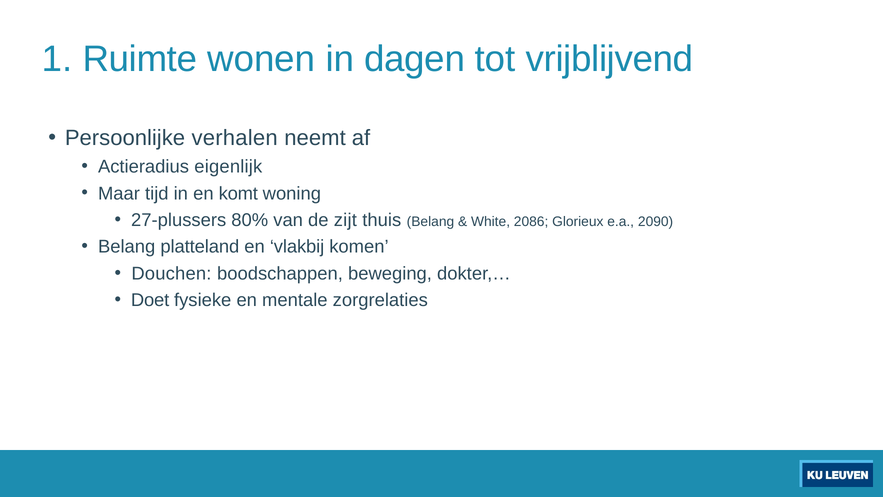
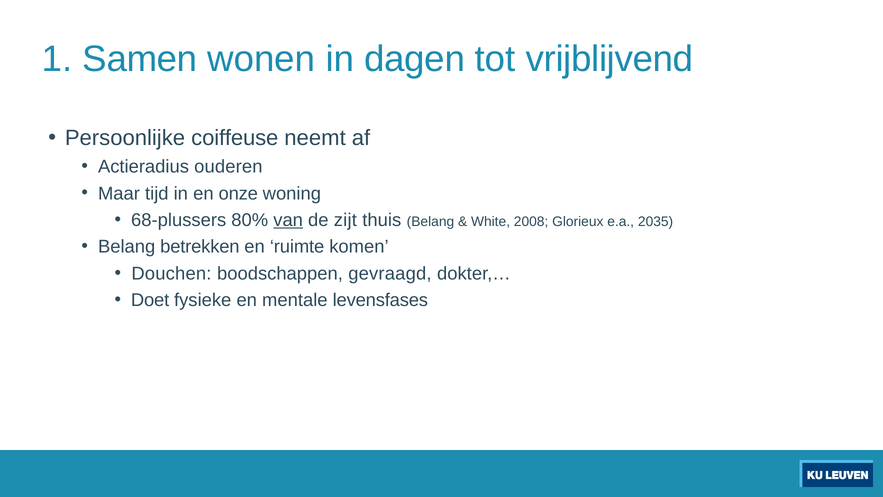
Ruimte: Ruimte -> Samen
verhalen: verhalen -> coiffeuse
eigenlijk: eigenlijk -> ouderen
komt: komt -> onze
27-plussers: 27-plussers -> 68-plussers
van underline: none -> present
2086: 2086 -> 2008
2090: 2090 -> 2035
platteland: platteland -> betrekken
vlakbij: vlakbij -> ruimte
beweging: beweging -> gevraagd
zorgrelaties: zorgrelaties -> levensfases
